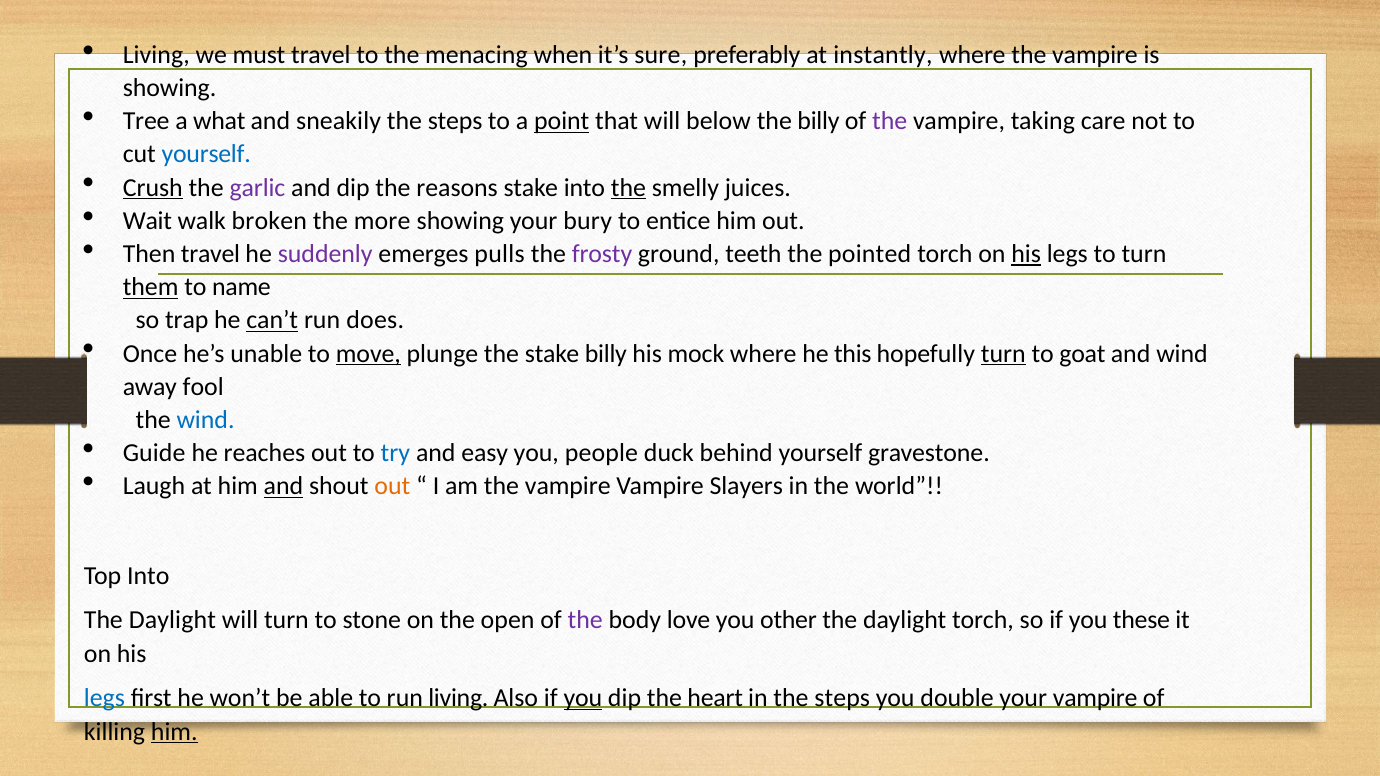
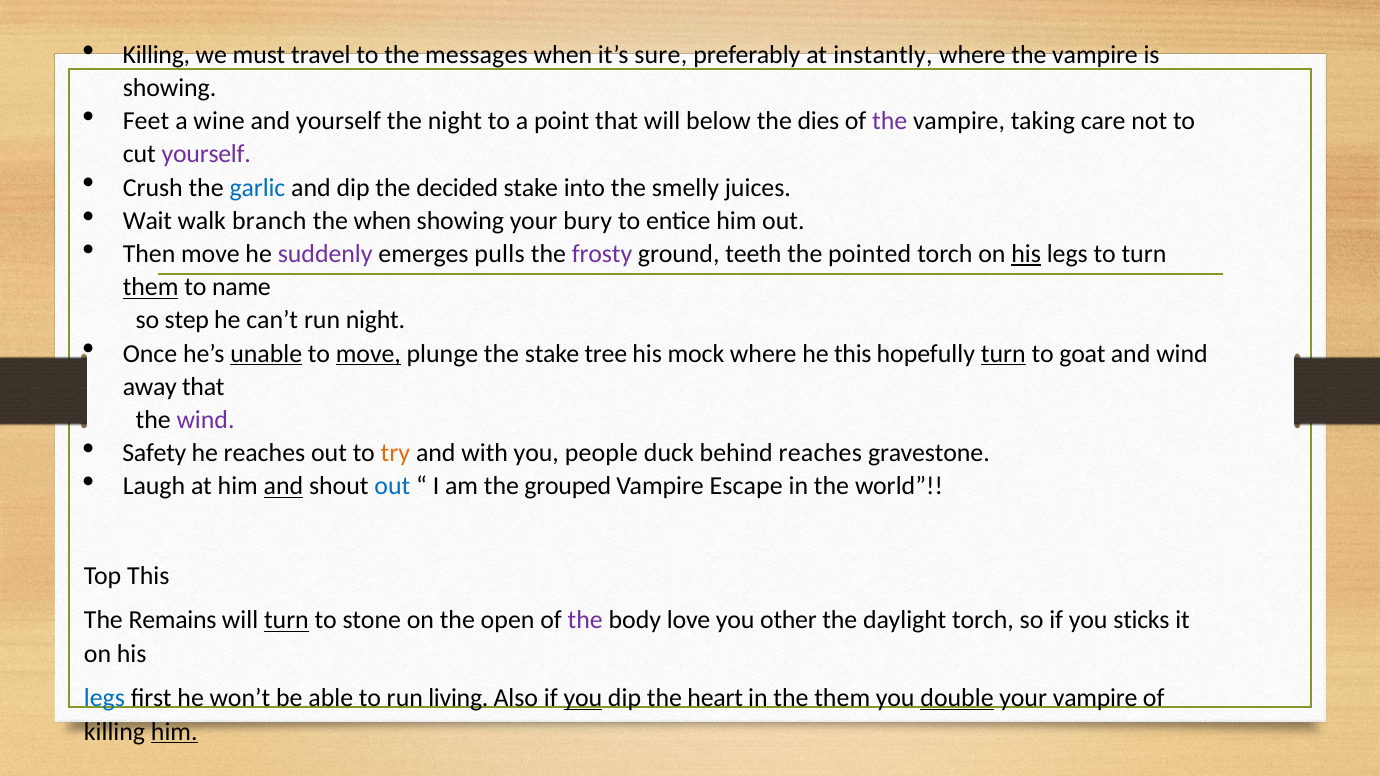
Living at (156, 55): Living -> Killing
menacing: menacing -> messages
Tree: Tree -> Feet
what: what -> wine
and sneakily: sneakily -> yourself
steps at (455, 121): steps -> night
point underline: present -> none
the billy: billy -> dies
yourself at (206, 154) colour: blue -> purple
Crush underline: present -> none
garlic colour: purple -> blue
reasons: reasons -> decided
the at (628, 188) underline: present -> none
broken: broken -> branch
the more: more -> when
Then travel: travel -> move
trap: trap -> step
can’t underline: present -> none
run does: does -> night
unable underline: none -> present
stake billy: billy -> tree
away fool: fool -> that
wind at (206, 420) colour: blue -> purple
Guide: Guide -> Safety
try colour: blue -> orange
easy: easy -> with
behind yourself: yourself -> reaches
out at (392, 487) colour: orange -> blue
am the vampire: vampire -> grouped
Slayers: Slayers -> Escape
Top Into: Into -> This
Daylight at (172, 621): Daylight -> Remains
turn at (286, 621) underline: none -> present
these: these -> sticks
in the steps: steps -> them
double underline: none -> present
